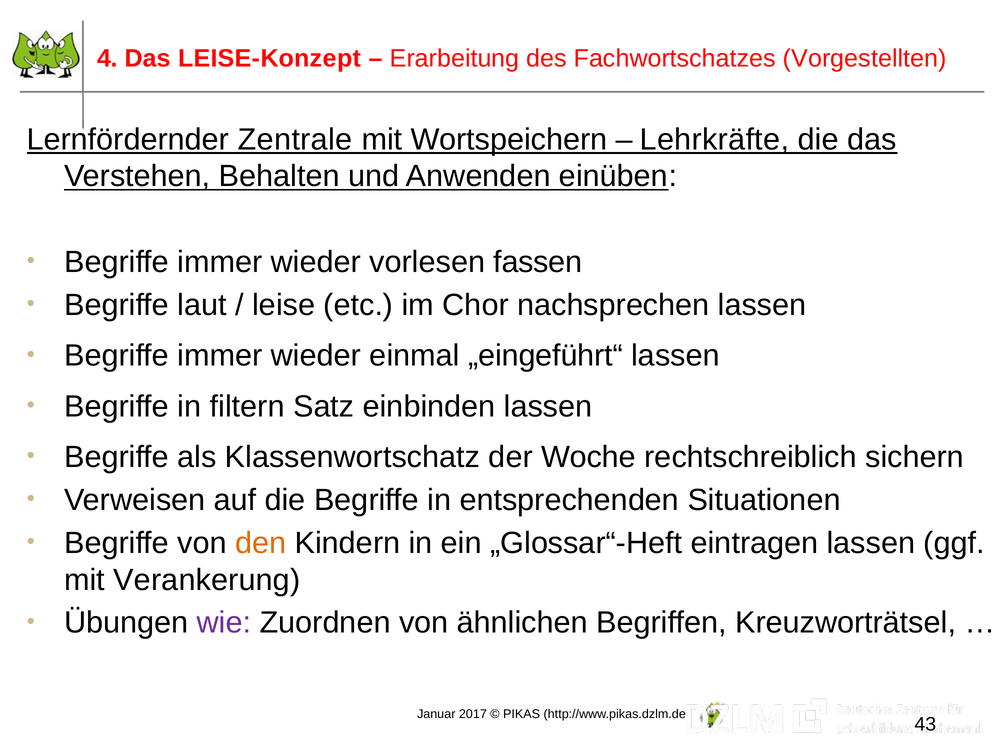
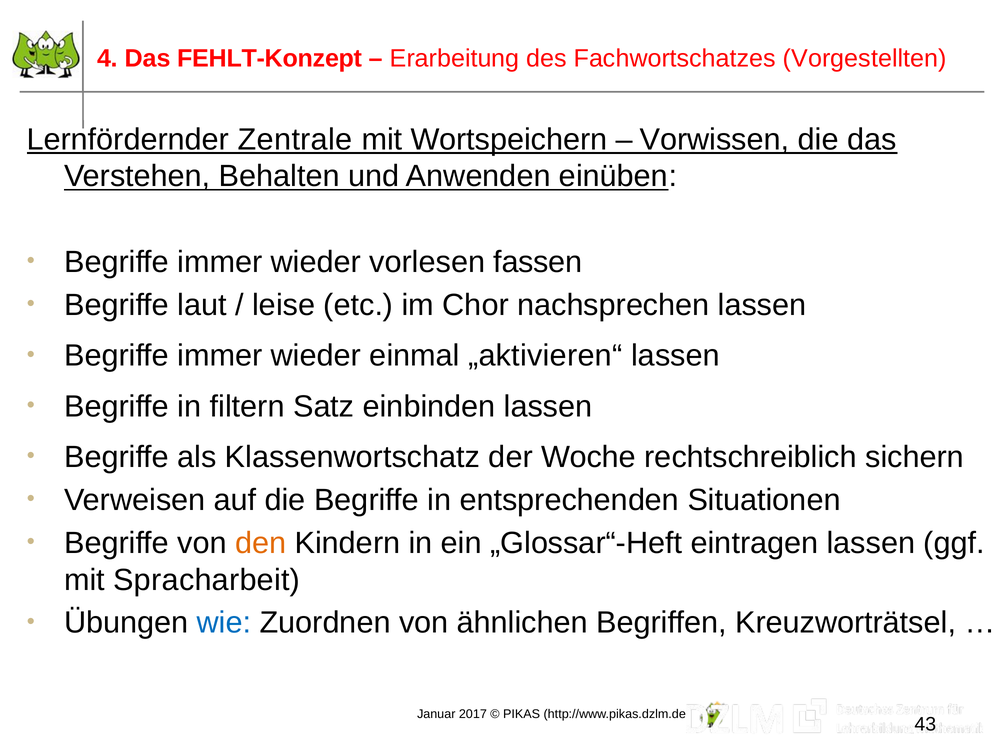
LEISE-Konzept: LEISE-Konzept -> FEHLT-Konzept
Lehrkräfte: Lehrkräfte -> Vorwissen
„eingeführt“: „eingeführt“ -> „aktivieren“
Verankerung: Verankerung -> Spracharbeit
wie colour: purple -> blue
